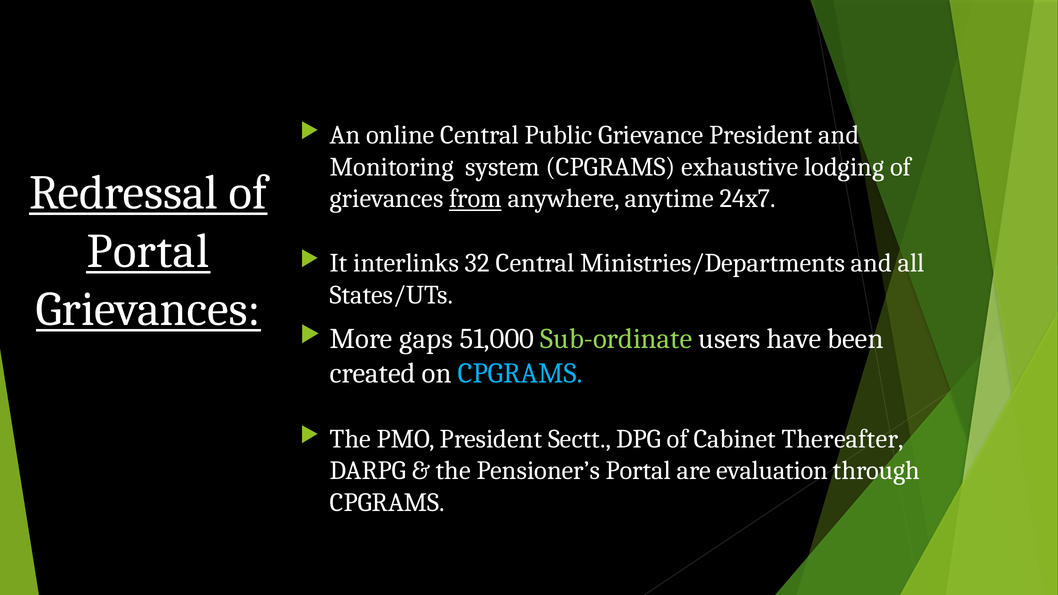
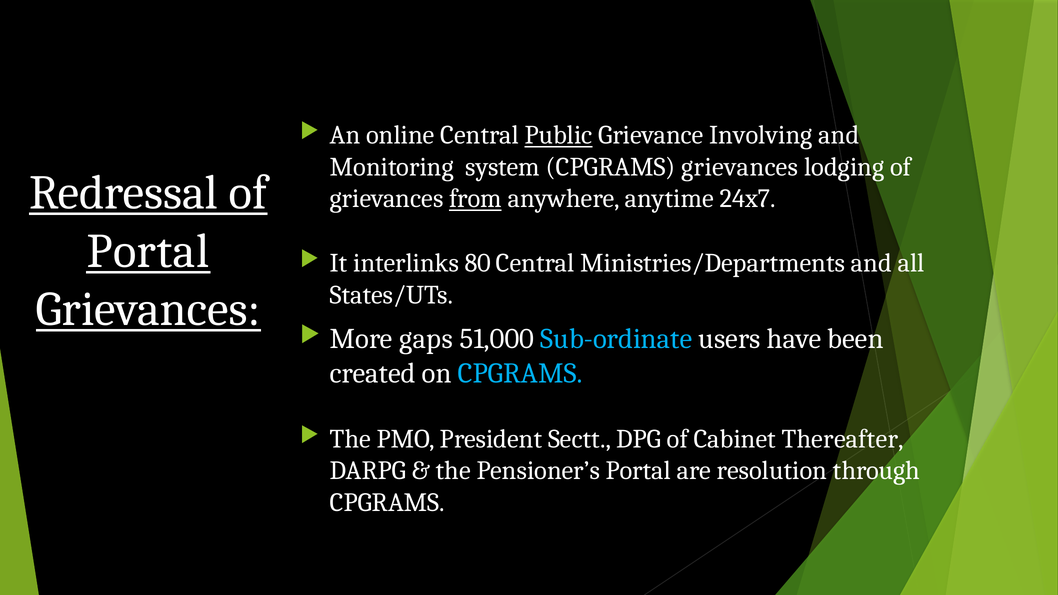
Public underline: none -> present
Grievance President: President -> Involving
CPGRAMS exhaustive: exhaustive -> grievances
32: 32 -> 80
Sub-ordinate colour: light green -> light blue
evaluation: evaluation -> resolution
